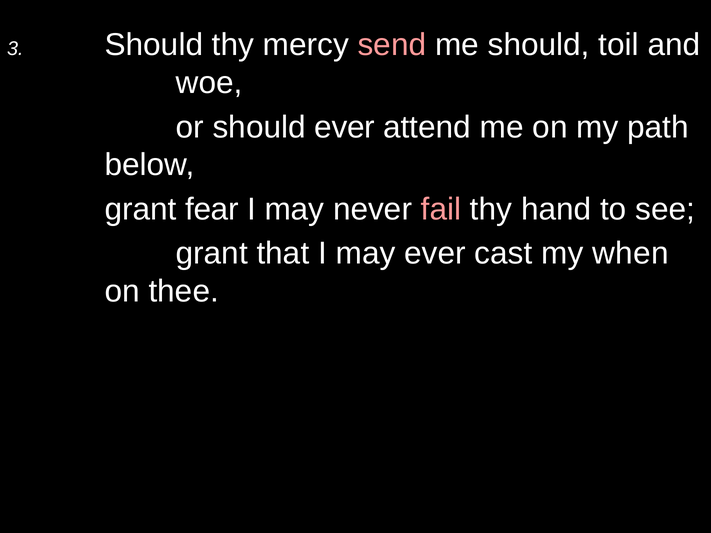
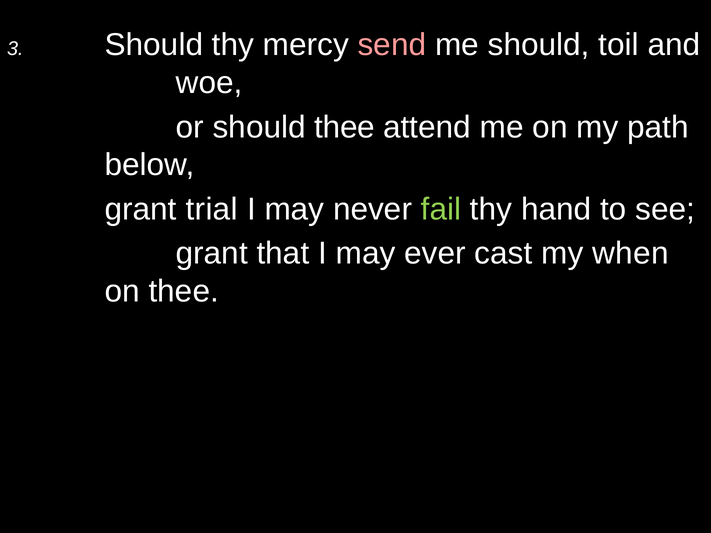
should ever: ever -> thee
fear: fear -> trial
fail colour: pink -> light green
